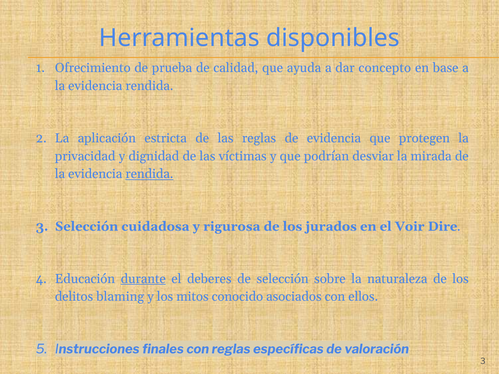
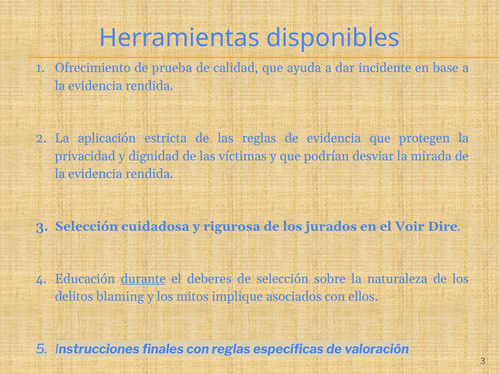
concepto: concepto -> incidente
rendida at (149, 174) underline: present -> none
conocido: conocido -> implique
